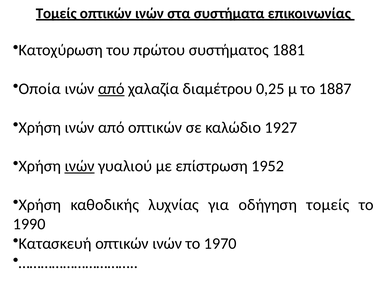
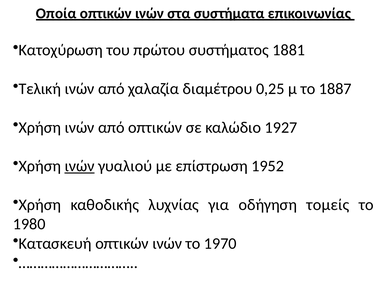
Τομείς at (56, 13): Τομείς -> Οποία
Οποία: Οποία -> Τελική
από at (111, 89) underline: present -> none
1990: 1990 -> 1980
